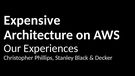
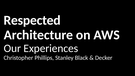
Expensive: Expensive -> Respected
